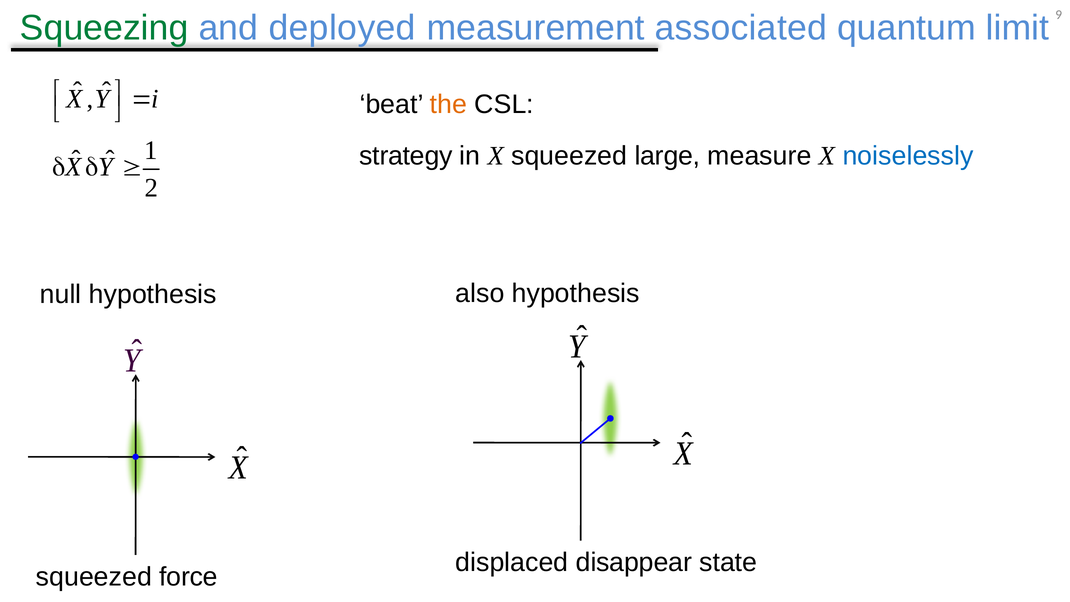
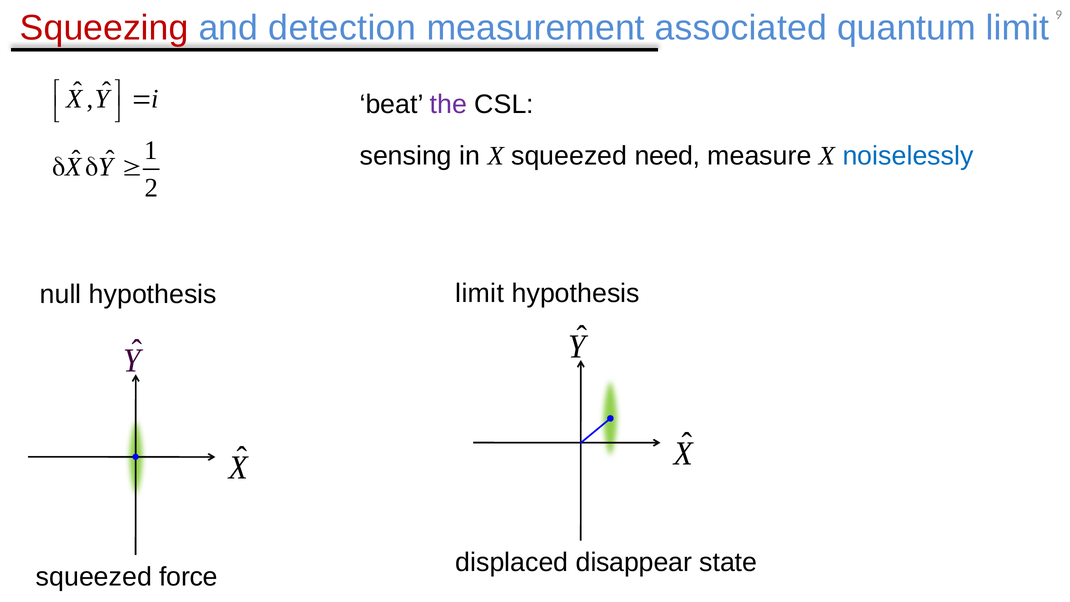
Squeezing colour: green -> red
deployed: deployed -> detection
the colour: orange -> purple
strategy: strategy -> sensing
large: large -> need
also: also -> limit
